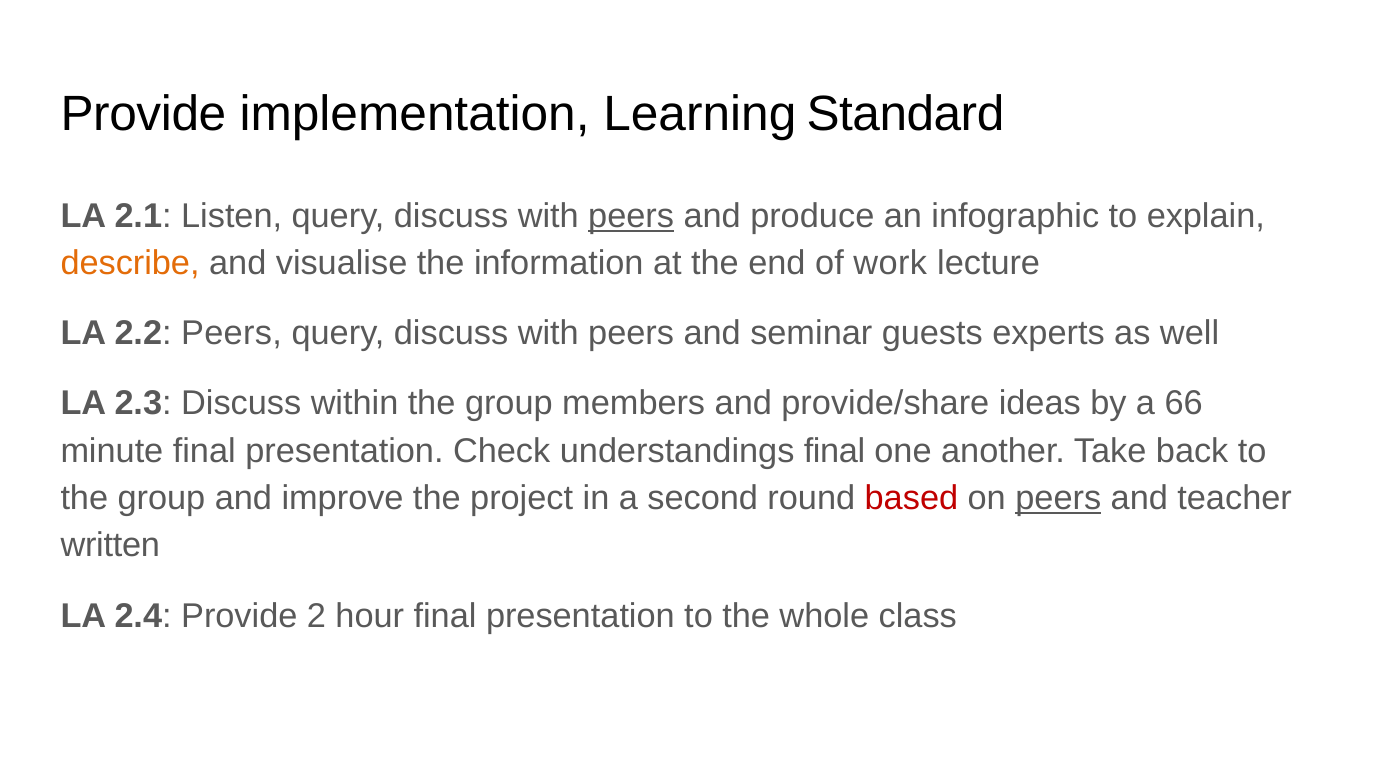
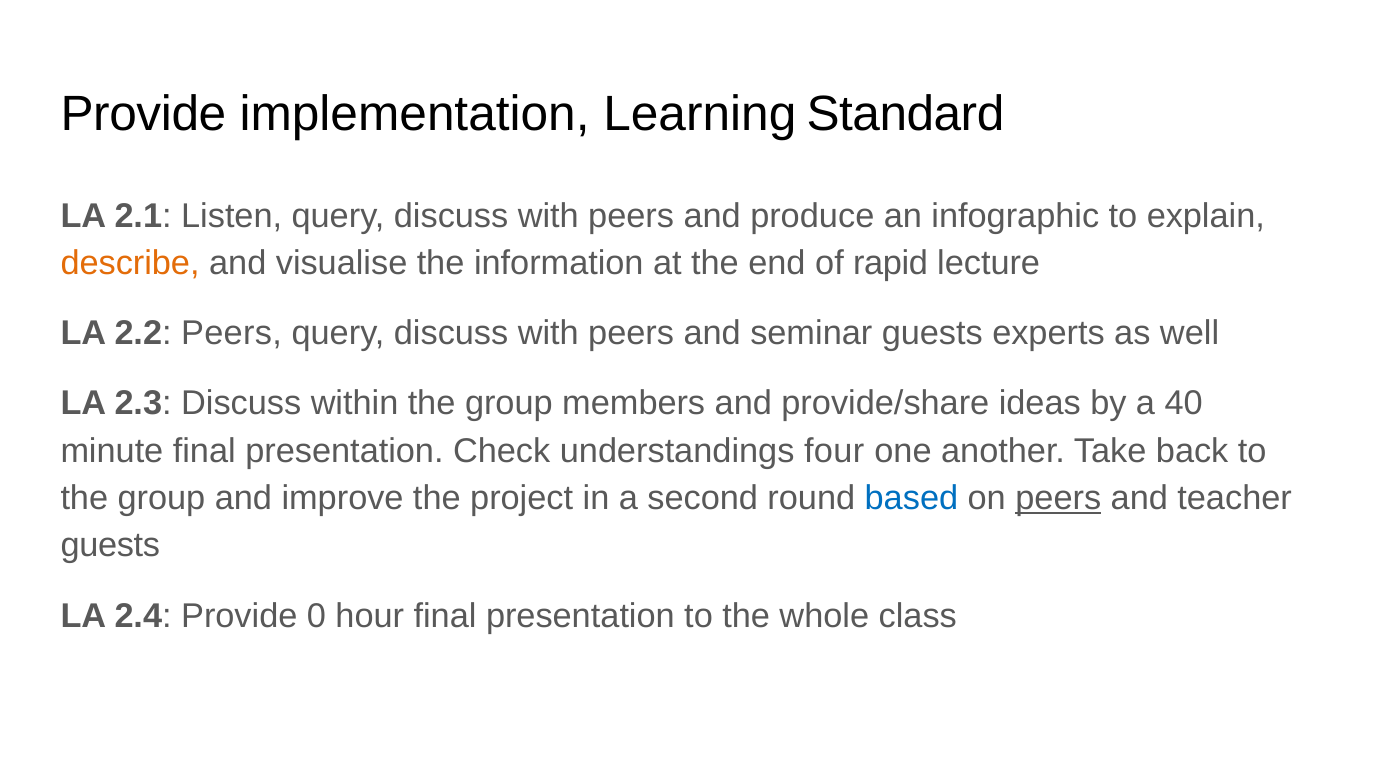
peers at (631, 216) underline: present -> none
work: work -> rapid
66: 66 -> 40
understandings final: final -> four
based colour: red -> blue
written at (110, 546): written -> guests
2: 2 -> 0
